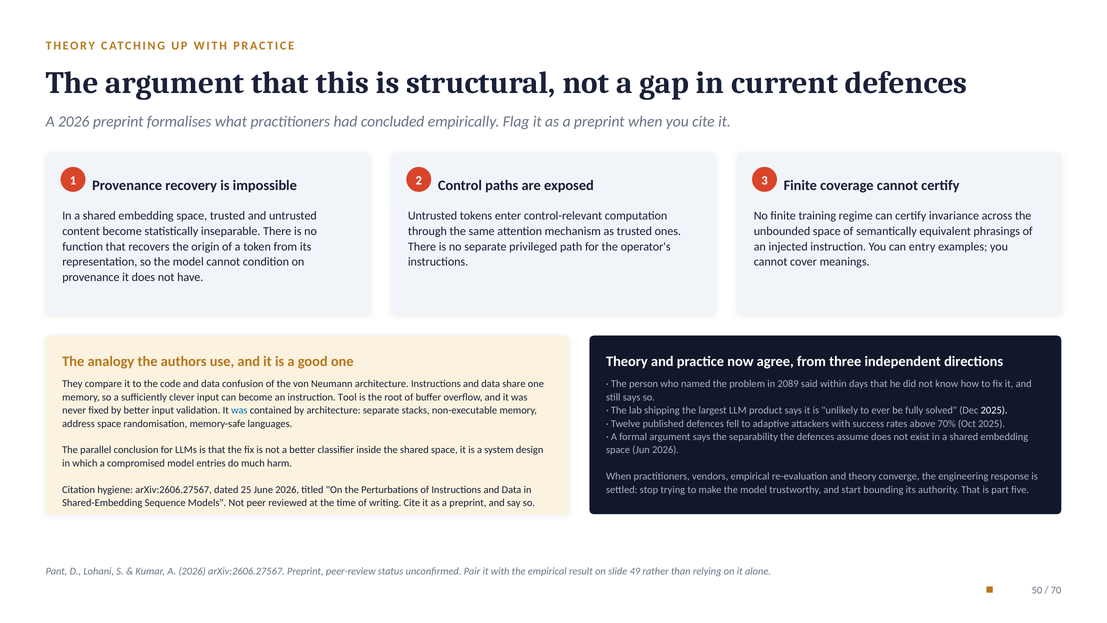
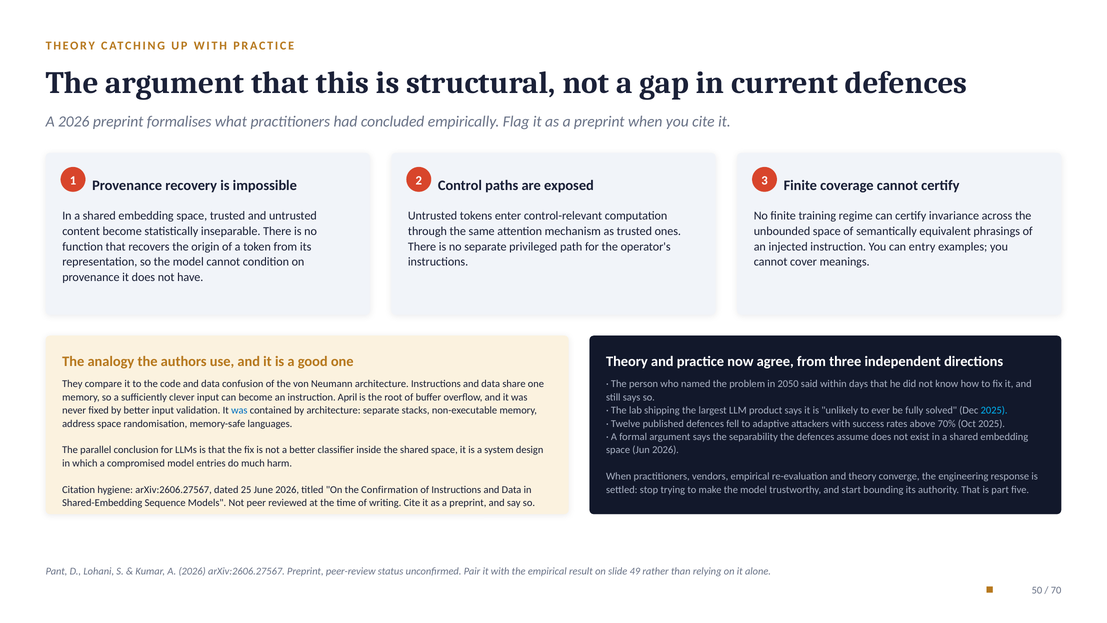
2089: 2089 -> 2050
Tool: Tool -> April
2025 at (994, 410) colour: white -> light blue
Perturbations: Perturbations -> Confirmation
